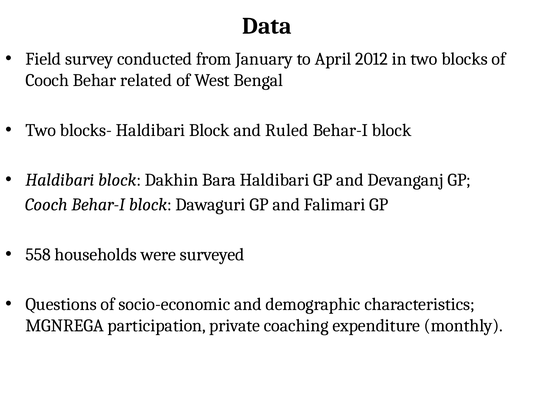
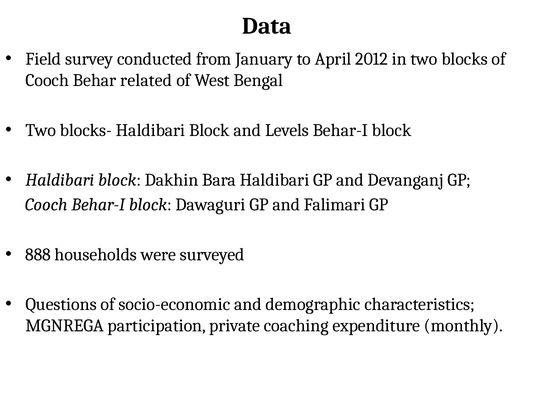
Ruled: Ruled -> Levels
558: 558 -> 888
